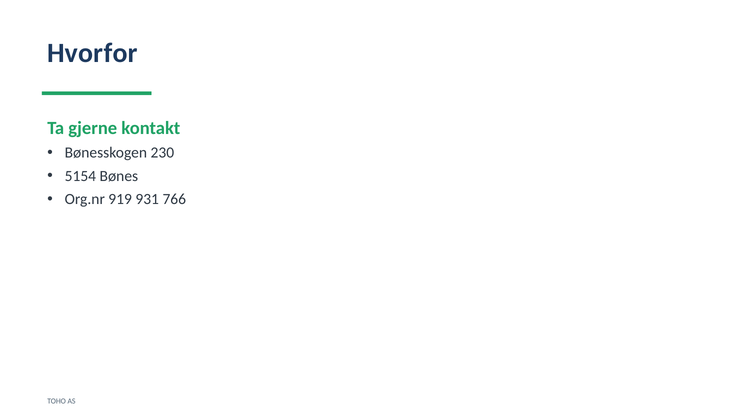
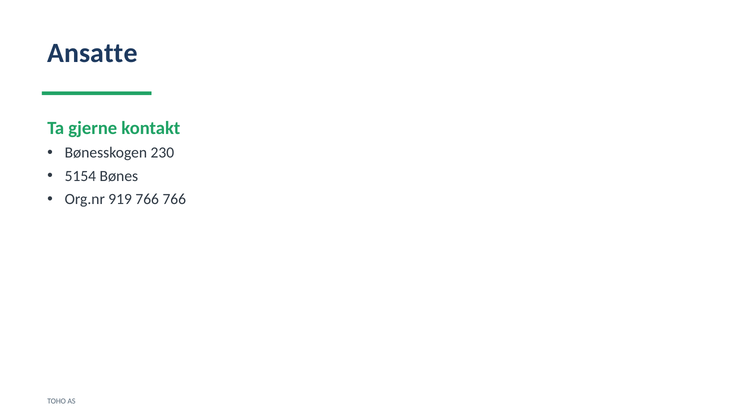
Hvorfor: Hvorfor -> Ansatte
919 931: 931 -> 766
